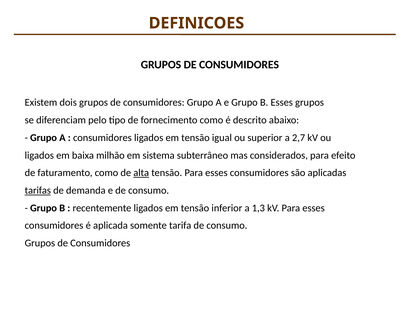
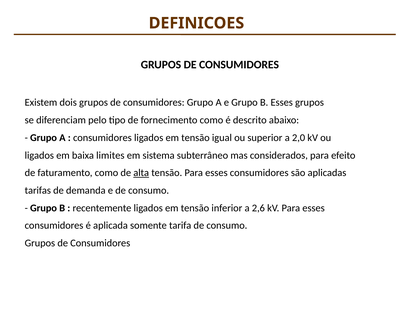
2,7: 2,7 -> 2,0
milhão: milhão -> limites
tarifas underline: present -> none
1,3: 1,3 -> 2,6
